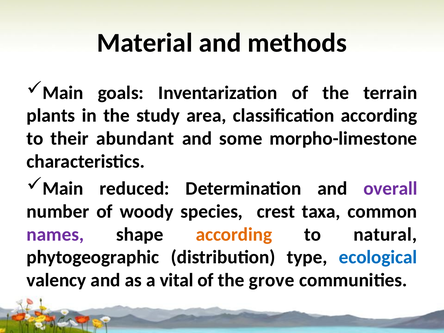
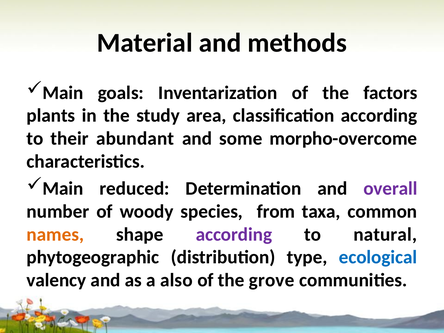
terrain: terrain -> factors
morpho-limestone: morpho-limestone -> morpho-overcome
crest: crest -> from
names colour: purple -> orange
according at (234, 234) colour: orange -> purple
vital: vital -> also
